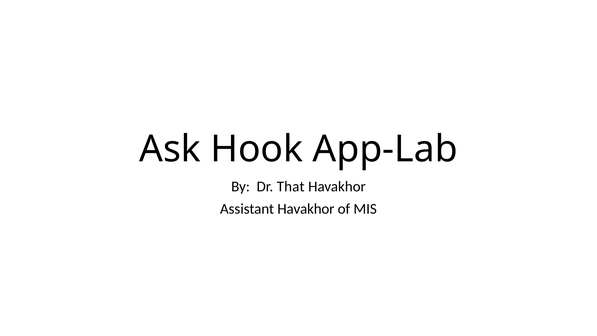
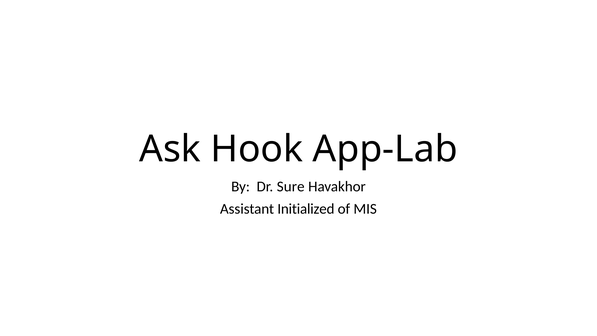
That: That -> Sure
Assistant Havakhor: Havakhor -> Initialized
